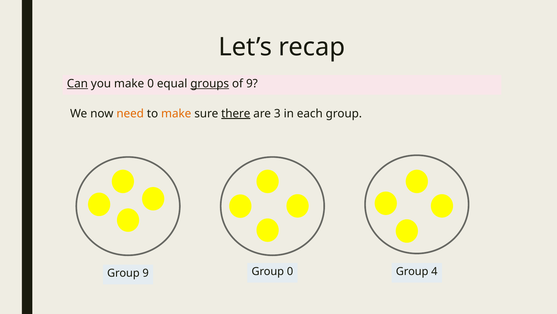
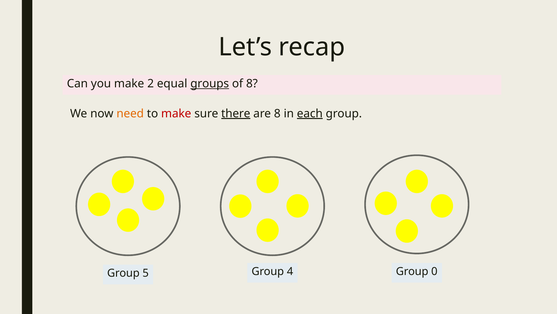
Can underline: present -> none
make 0: 0 -> 2
of 9: 9 -> 8
make at (176, 113) colour: orange -> red
are 3: 3 -> 8
each underline: none -> present
Group 9: 9 -> 5
Group 0: 0 -> 4
4: 4 -> 0
